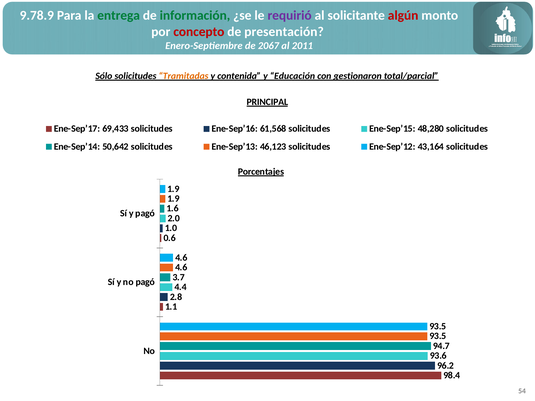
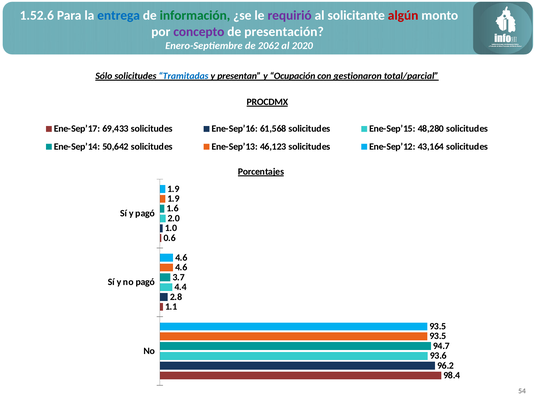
9.78.9: 9.78.9 -> 1.52.6
entrega colour: green -> blue
concepto colour: red -> purple
2067: 2067 -> 2062
2011: 2011 -> 2020
Tramitadas colour: orange -> blue
contenida: contenida -> presentan
Educación: Educación -> Ocupación
PRINCIPAL: PRINCIPAL -> PROCDMX
